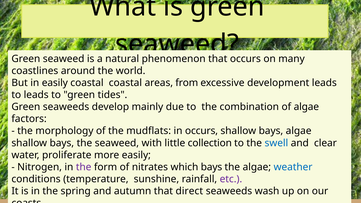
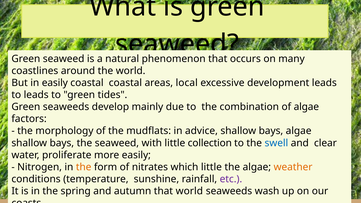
from: from -> local
in occurs: occurs -> advice
the at (84, 167) colour: purple -> orange
which bays: bays -> little
weather colour: blue -> orange
that direct: direct -> world
